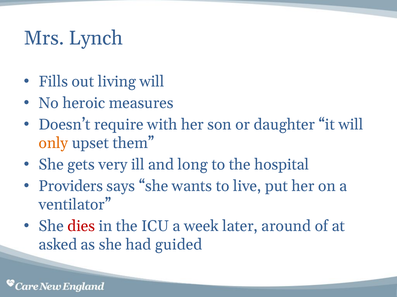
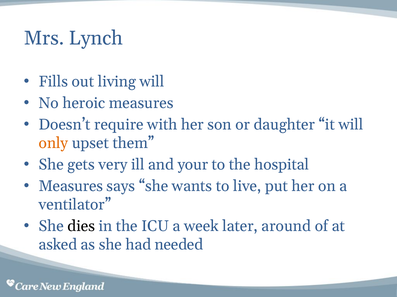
long: long -> your
Providers at (71, 187): Providers -> Measures
dies colour: red -> black
guided: guided -> needed
